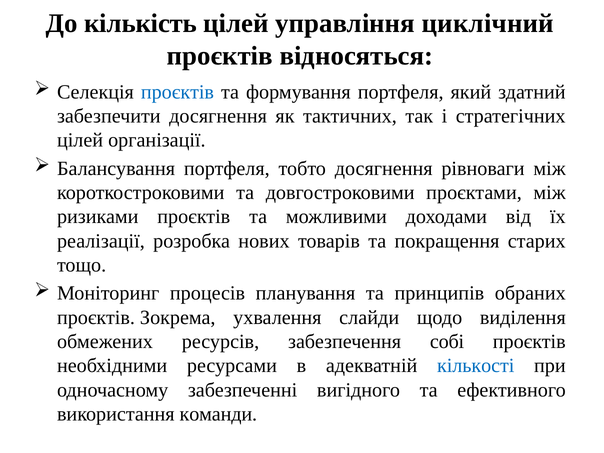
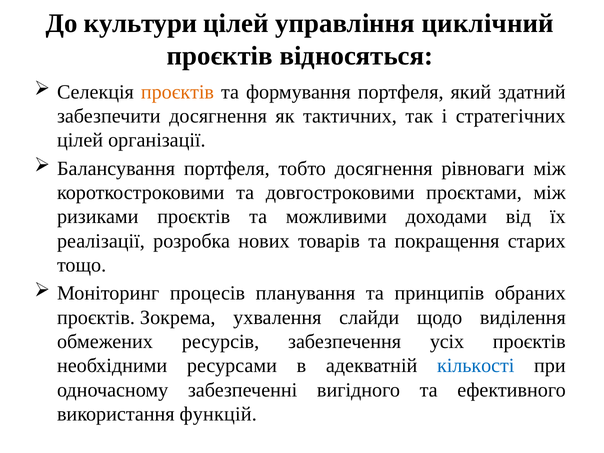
кількість: кількість -> культури
проєктів at (177, 92) colour: blue -> orange
собі: собі -> усіх
команди: команди -> функцій
